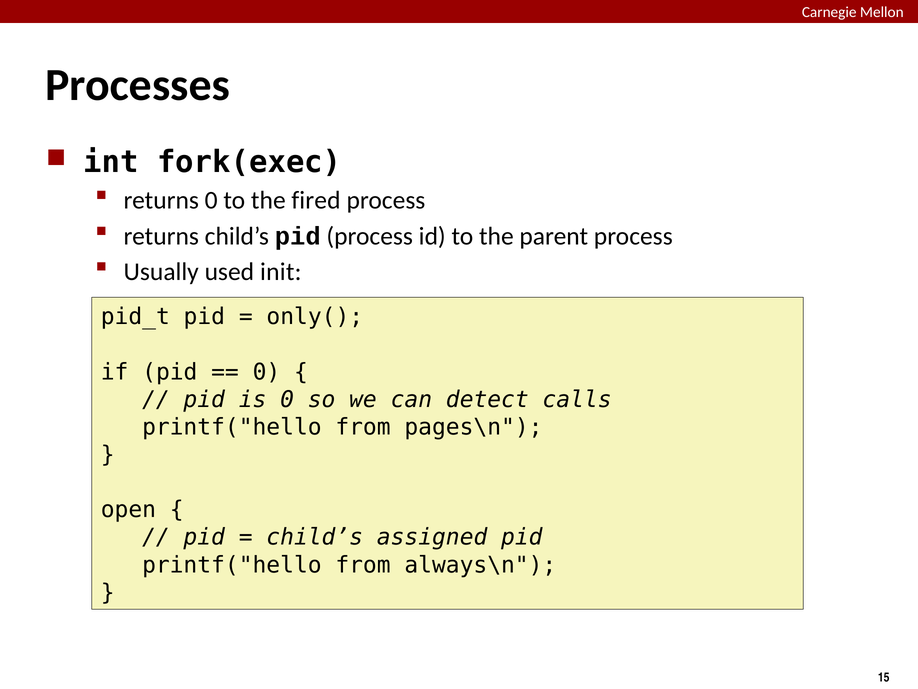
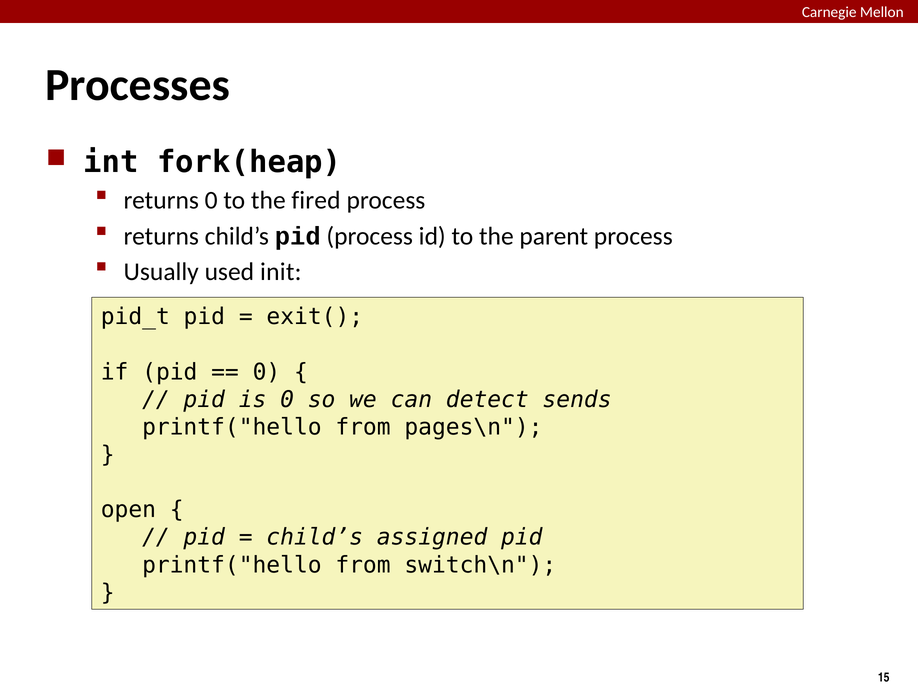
fork(exec: fork(exec -> fork(heap
only(: only( -> exit(
calls: calls -> sends
always\n: always\n -> switch\n
